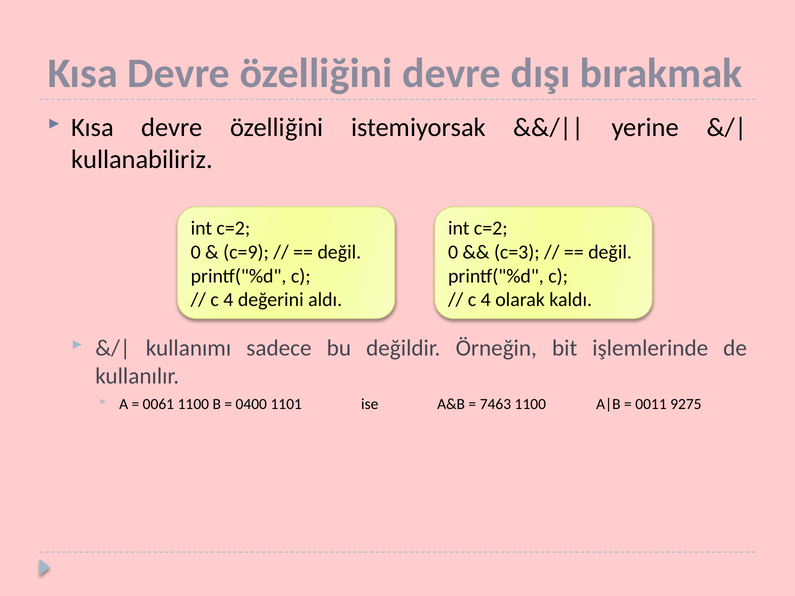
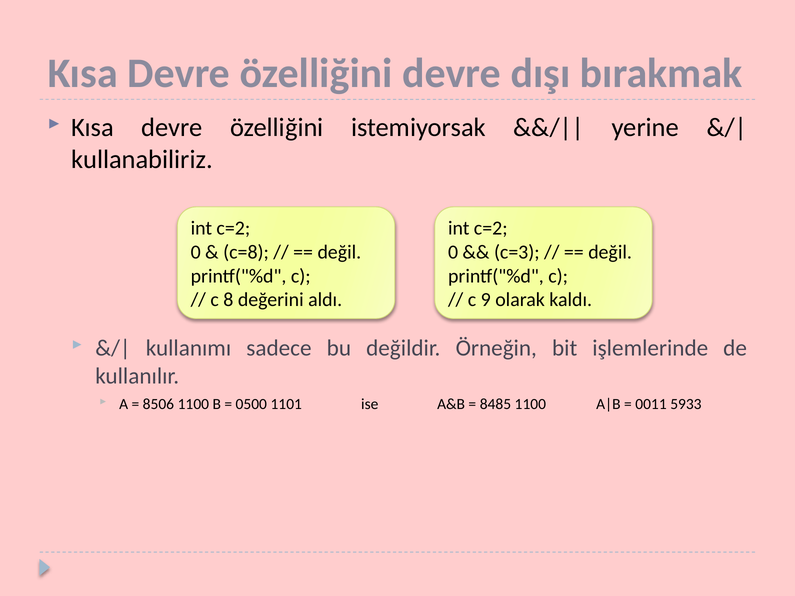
c=9: c=9 -> c=8
4 at (228, 300): 4 -> 8
4 at (486, 300): 4 -> 9
0061: 0061 -> 8506
0400: 0400 -> 0500
7463: 7463 -> 8485
9275: 9275 -> 5933
